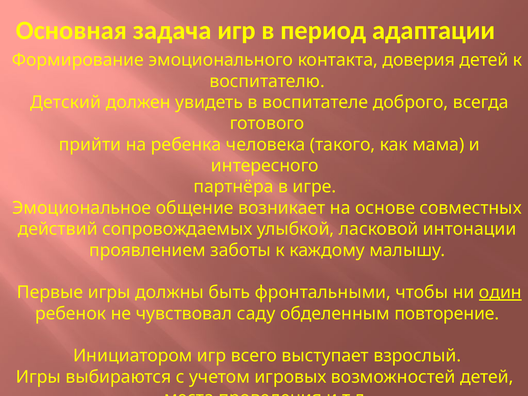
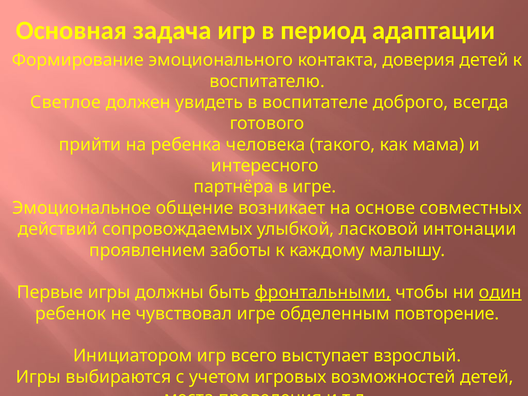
Детский: Детский -> Светлое
фронтальными underline: none -> present
чувствовал саду: саду -> игре
